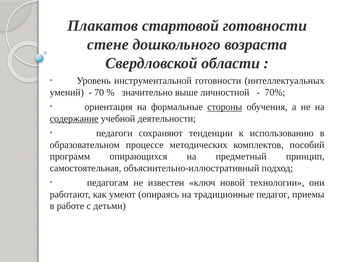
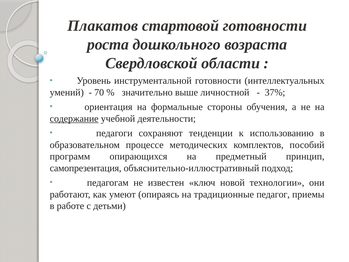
стене: стене -> роста
70%: 70% -> 37%
стороны underline: present -> none
самостоятельная: самостоятельная -> самопрезентация
